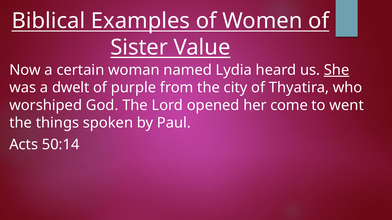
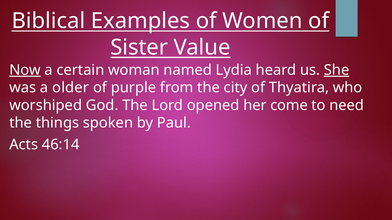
Now underline: none -> present
dwelt: dwelt -> older
went: went -> need
50:14: 50:14 -> 46:14
